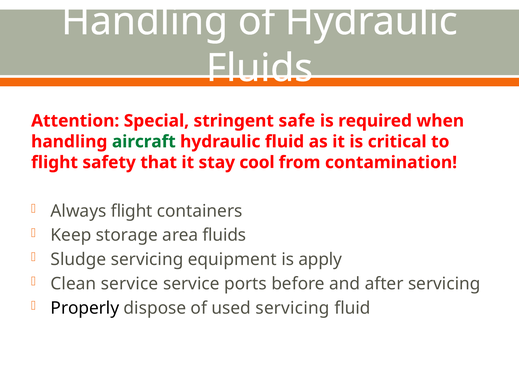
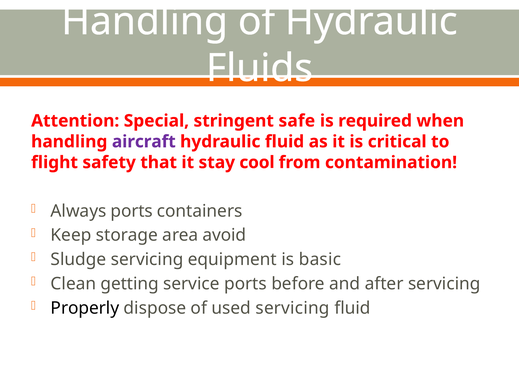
aircraft colour: green -> purple
Always flight: flight -> ports
area fluids: fluids -> avoid
apply: apply -> basic
Clean service: service -> getting
